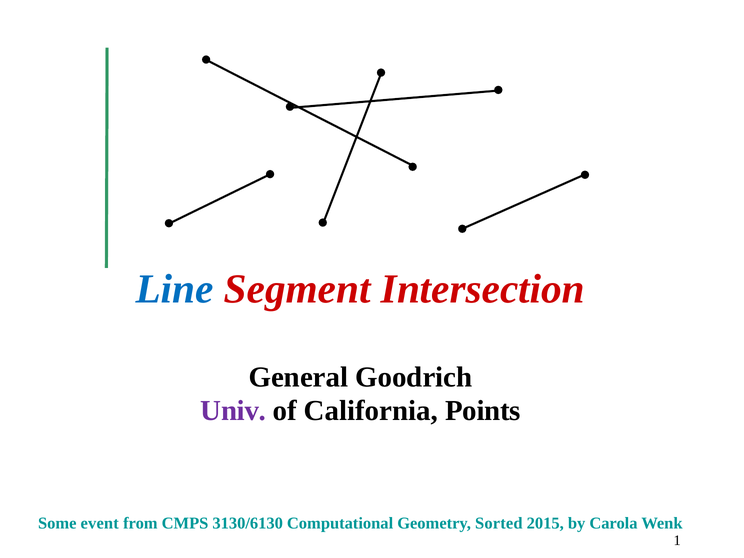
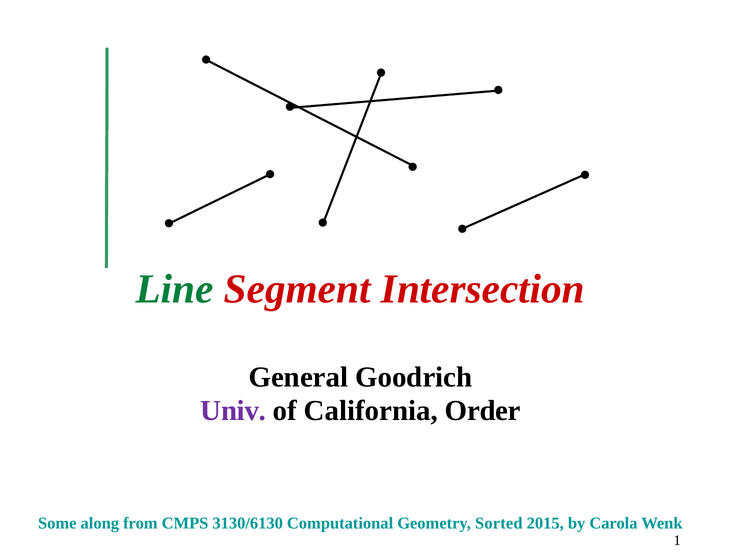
Line colour: blue -> green
Points: Points -> Order
event: event -> along
